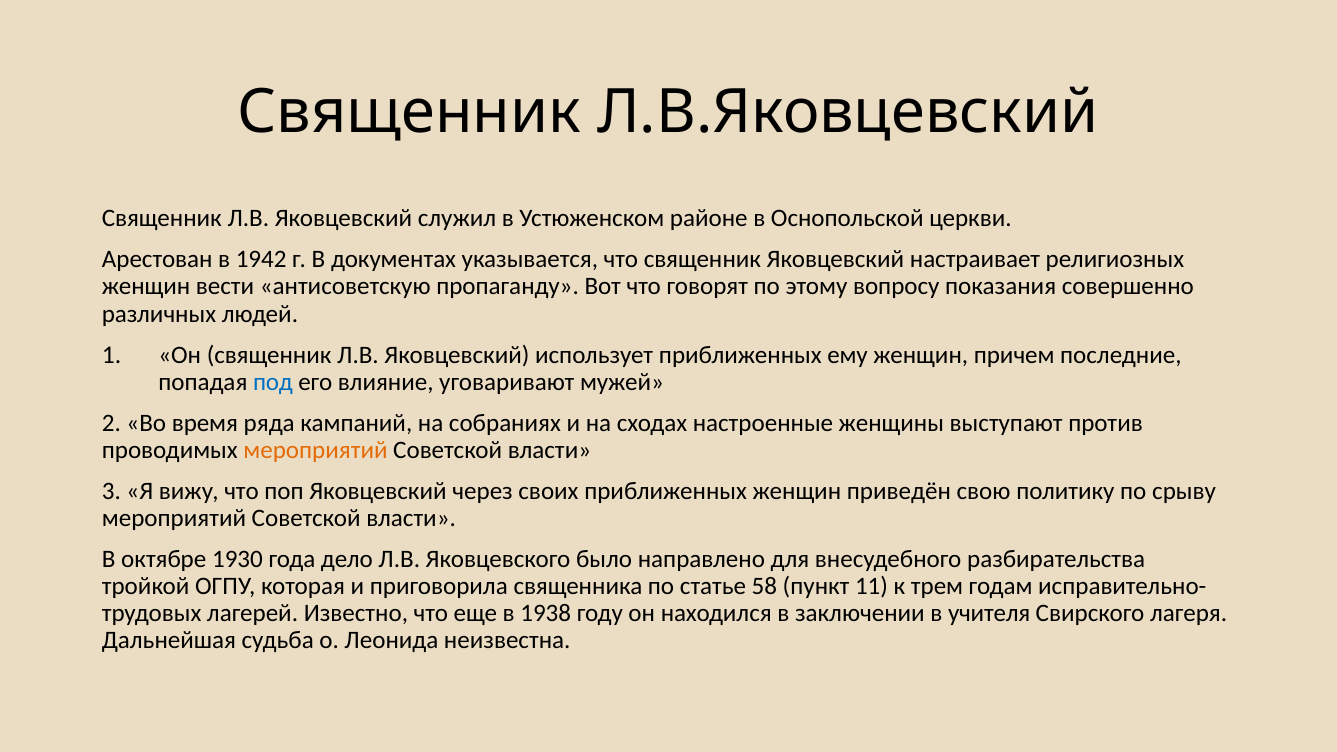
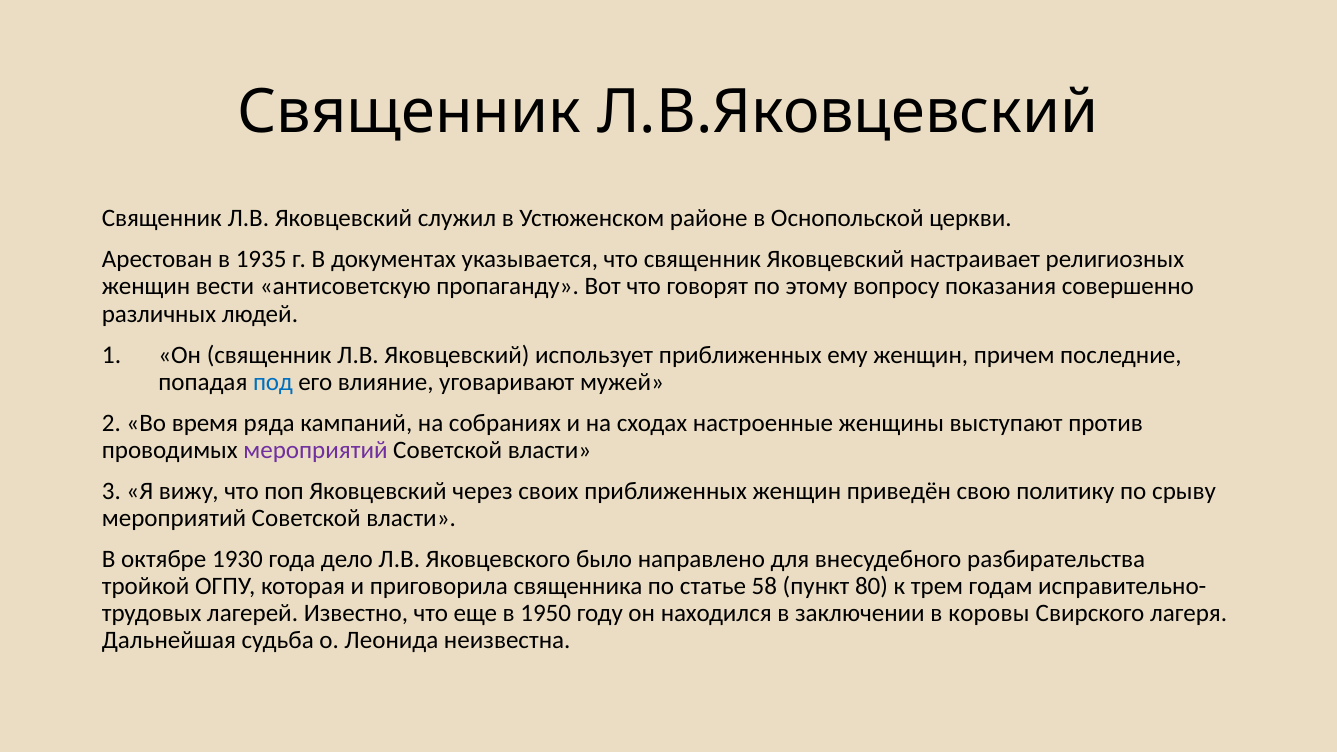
1942: 1942 -> 1935
мероприятий at (316, 450) colour: orange -> purple
11: 11 -> 80
1938: 1938 -> 1950
учителя: учителя -> коровы
